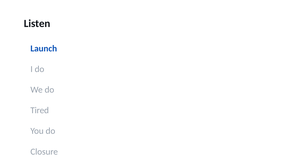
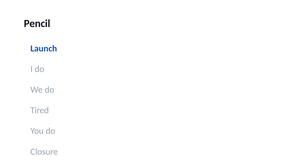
Listen: Listen -> Pencil
